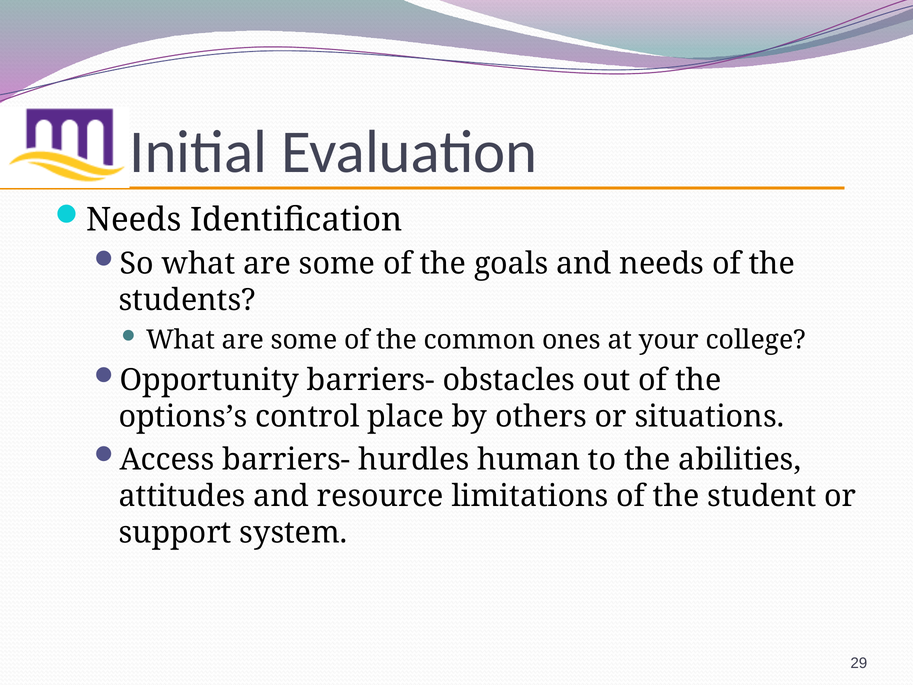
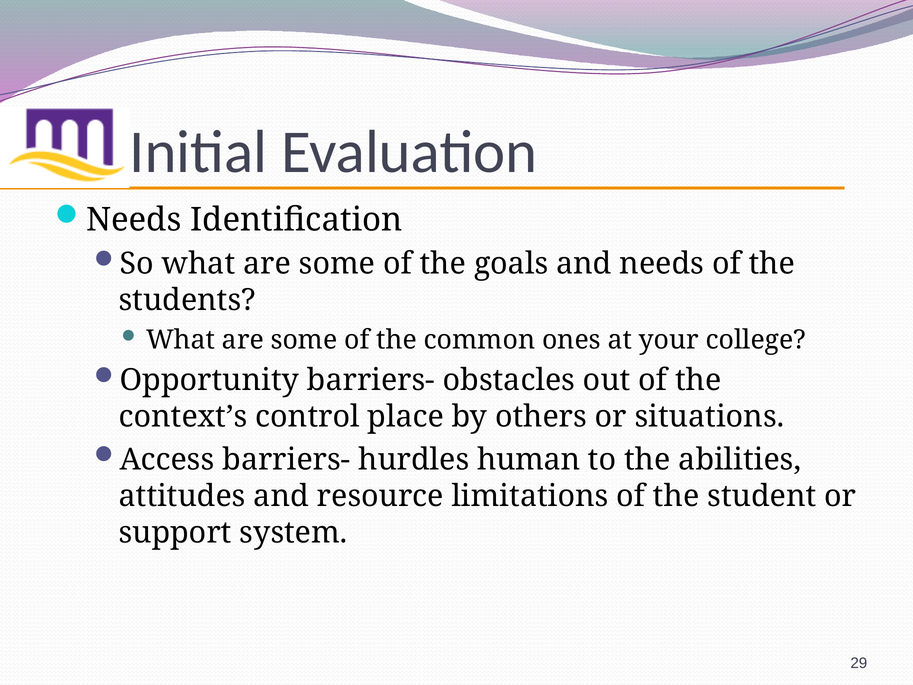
options’s: options’s -> context’s
